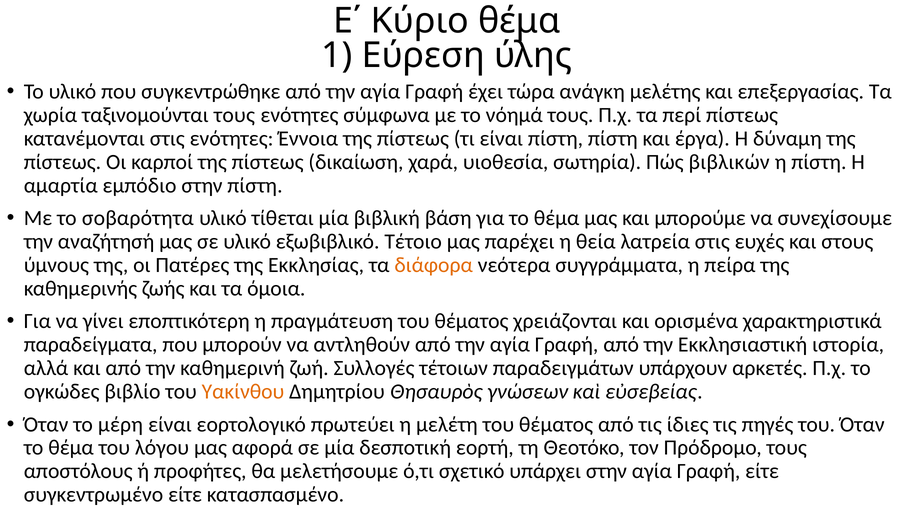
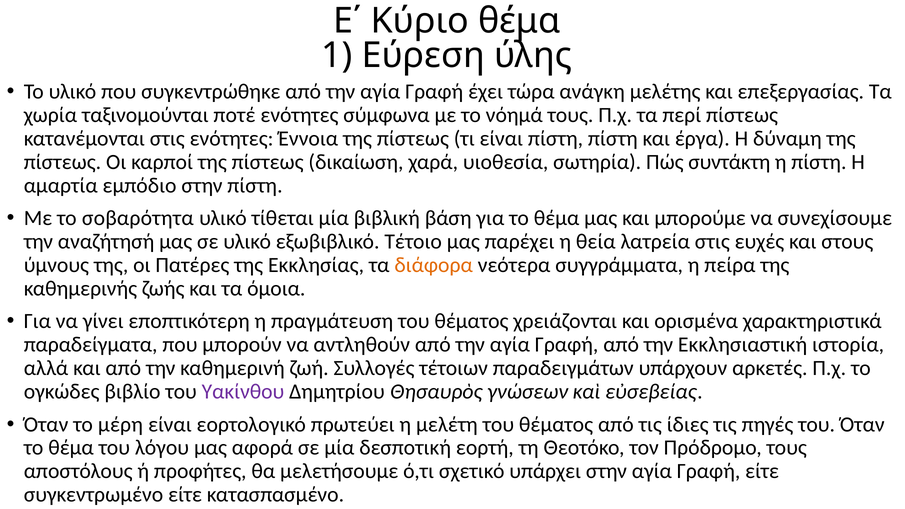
ταξινομούνται τους: τους -> ποτέ
βιβλικών: βιβλικών -> συντάκτη
Υακίνθου colour: orange -> purple
